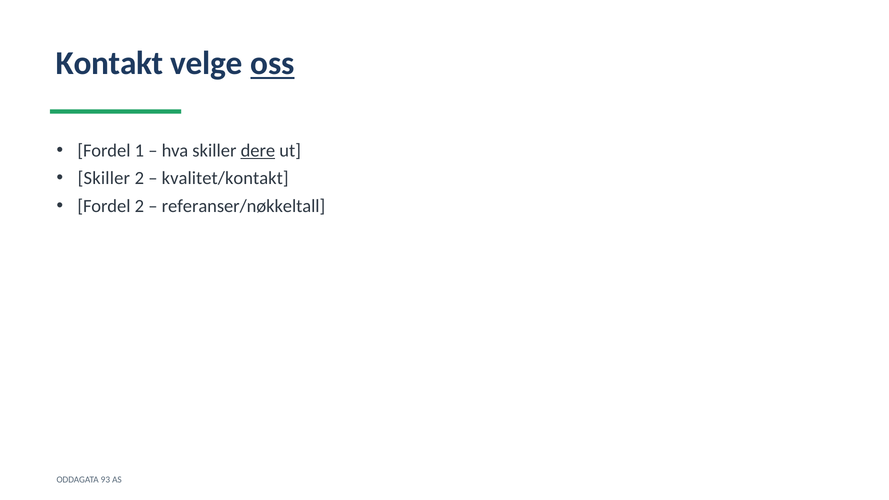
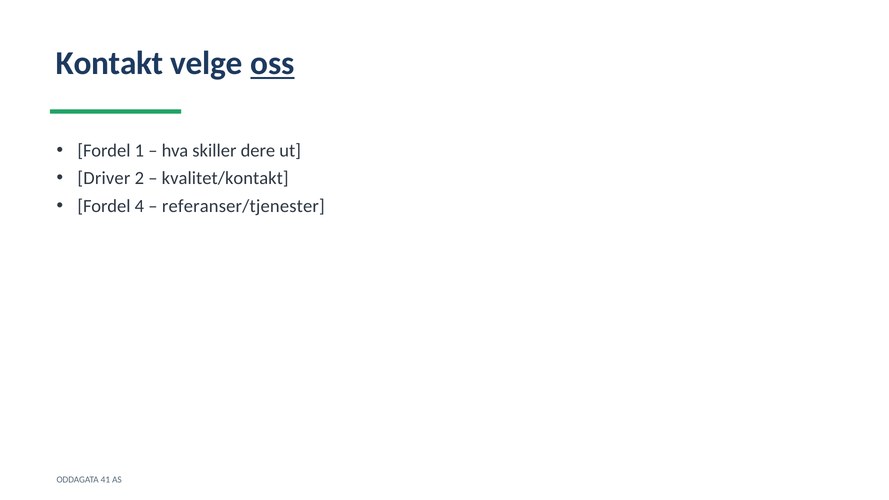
dere underline: present -> none
Skiller at (104, 178): Skiller -> Driver
Fordel 2: 2 -> 4
referanser/nøkkeltall: referanser/nøkkeltall -> referanser/tjenester
93: 93 -> 41
